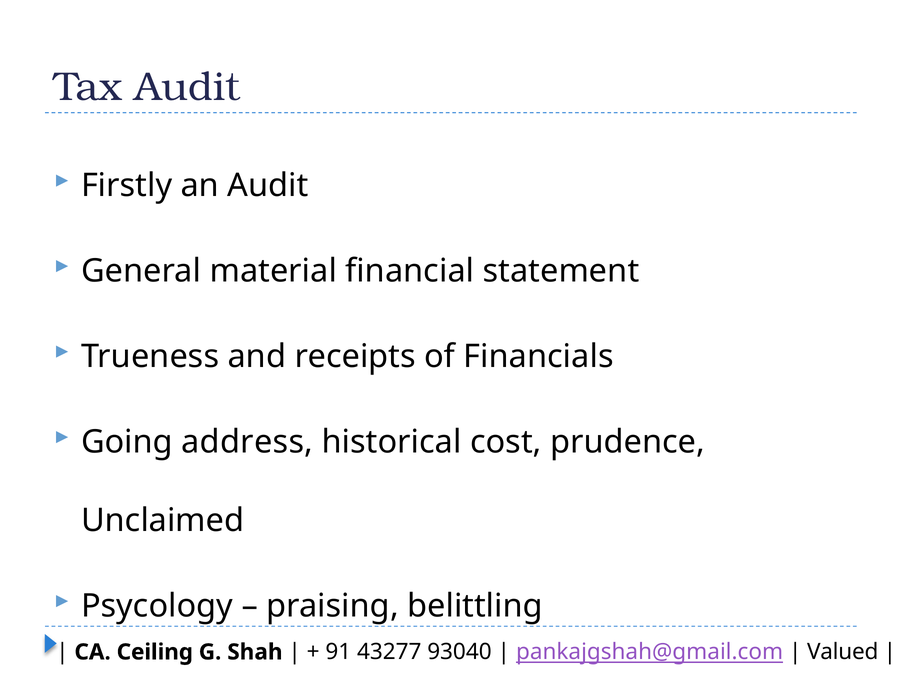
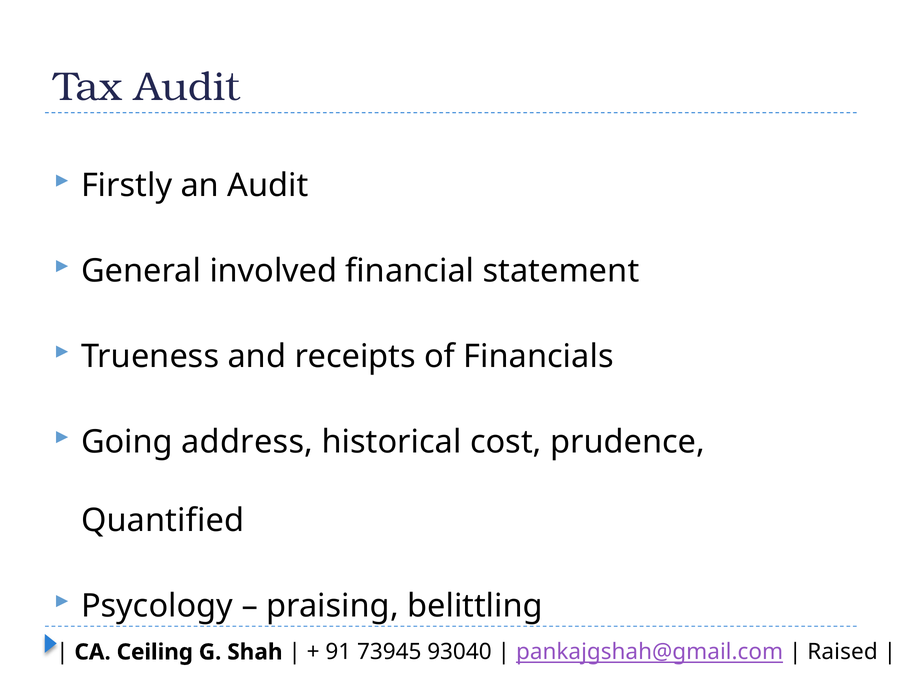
material: material -> involved
Unclaimed: Unclaimed -> Quantified
43277: 43277 -> 73945
Valued: Valued -> Raised
